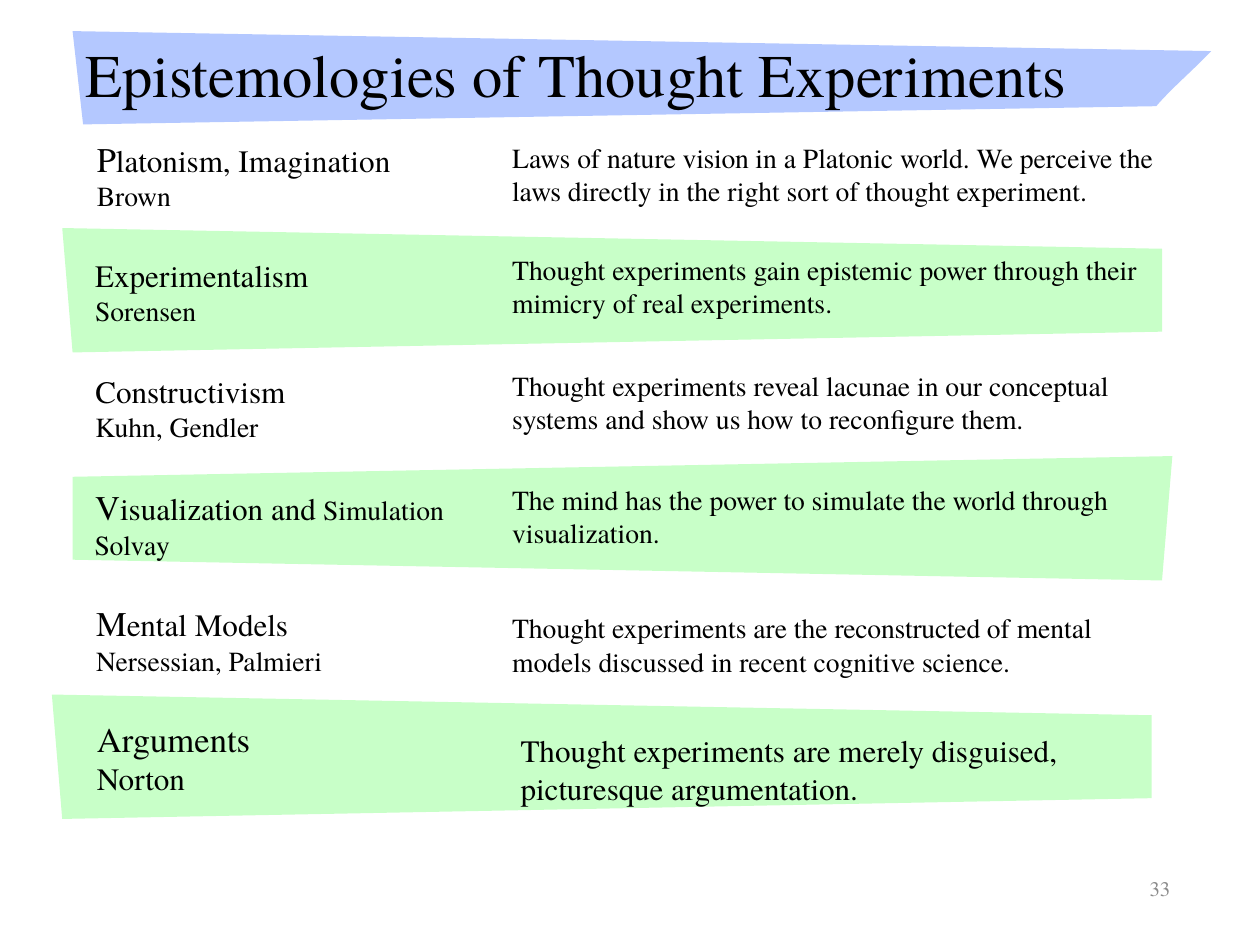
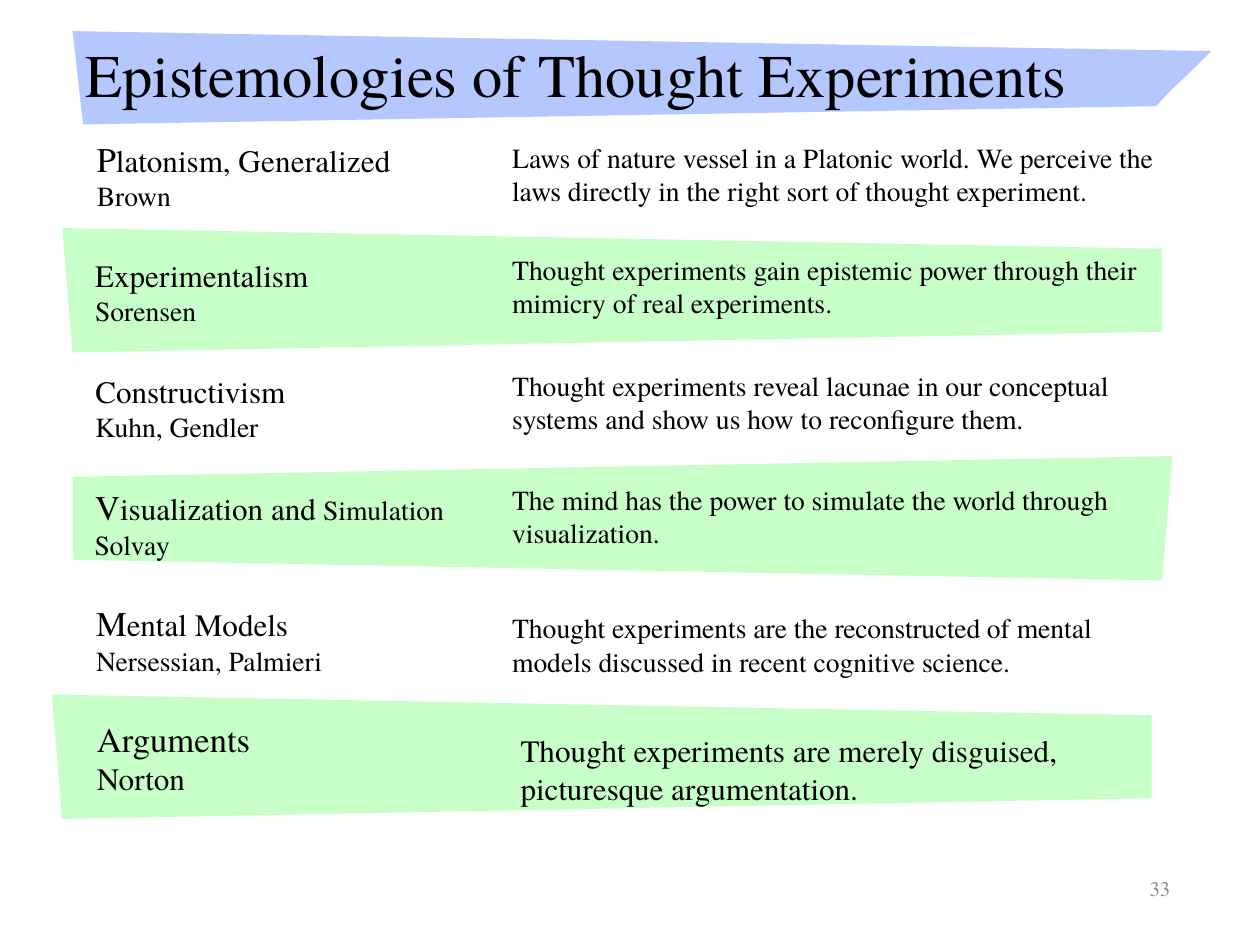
Imagination: Imagination -> Generalized
vision: vision -> vessel
